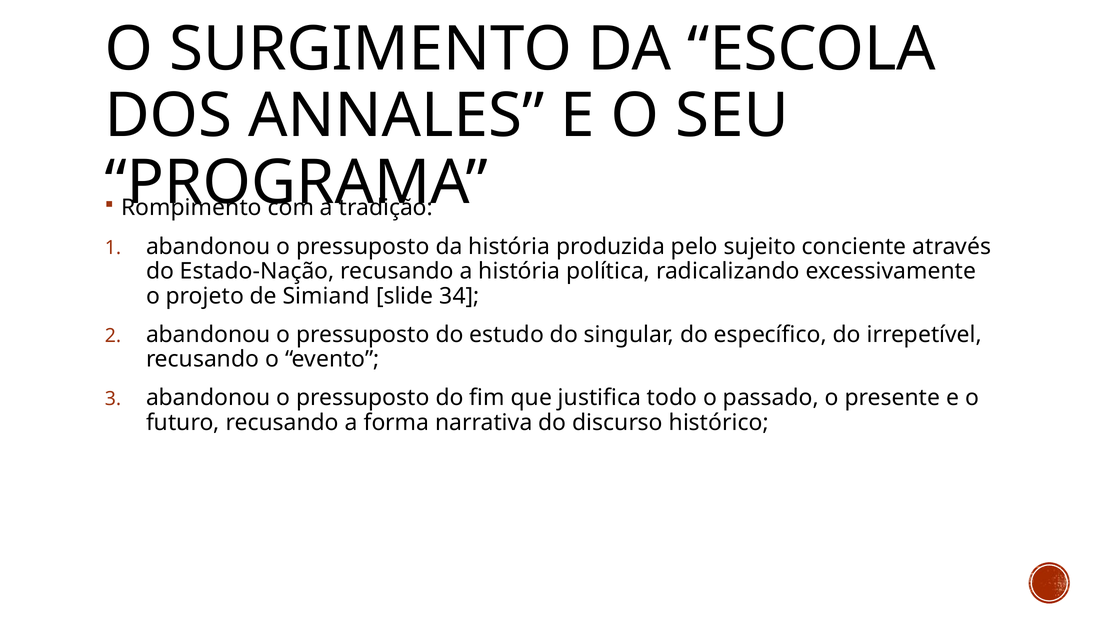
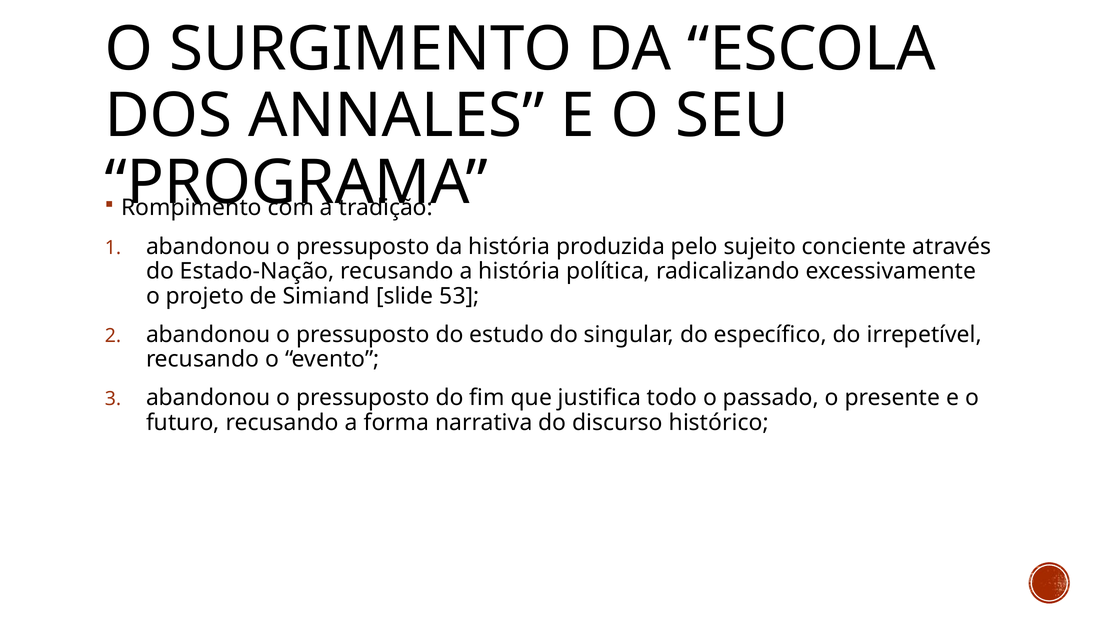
34: 34 -> 53
